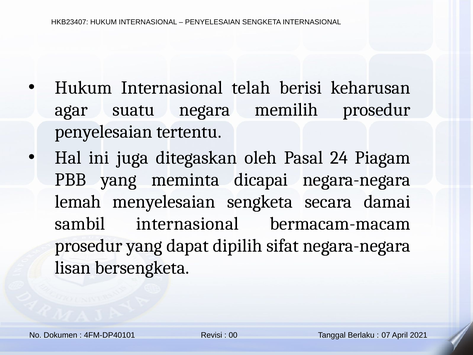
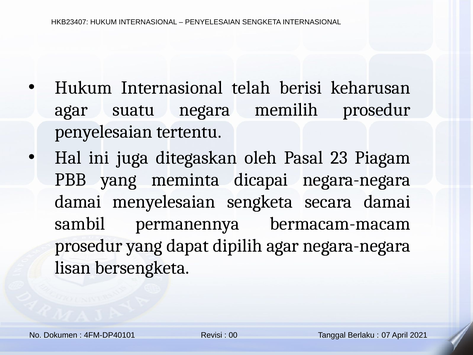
24: 24 -> 23
lemah at (78, 202): lemah -> damai
sambil internasional: internasional -> permanennya
dipilih sifat: sifat -> agar
